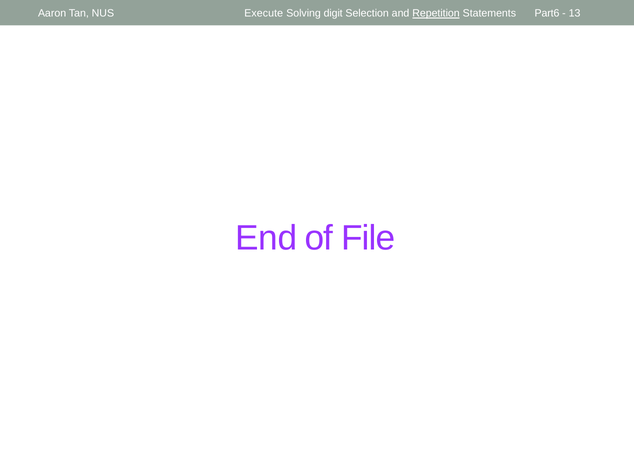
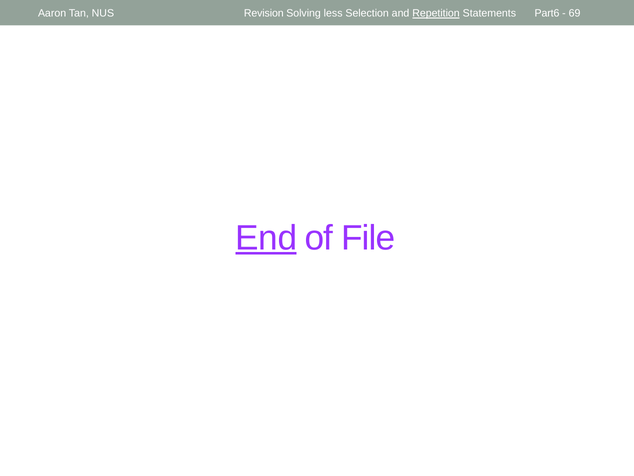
Execute: Execute -> Revision
digit: digit -> less
13: 13 -> 69
End underline: none -> present
